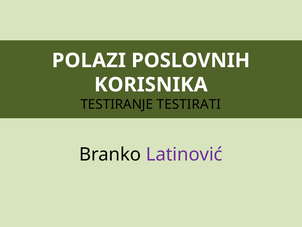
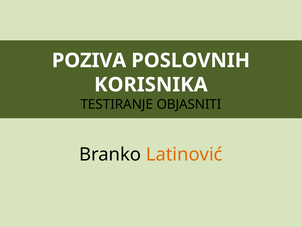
POLAZI: POLAZI -> POZIVA
TESTIRATI: TESTIRATI -> OBJASNITI
Latinović colour: purple -> orange
